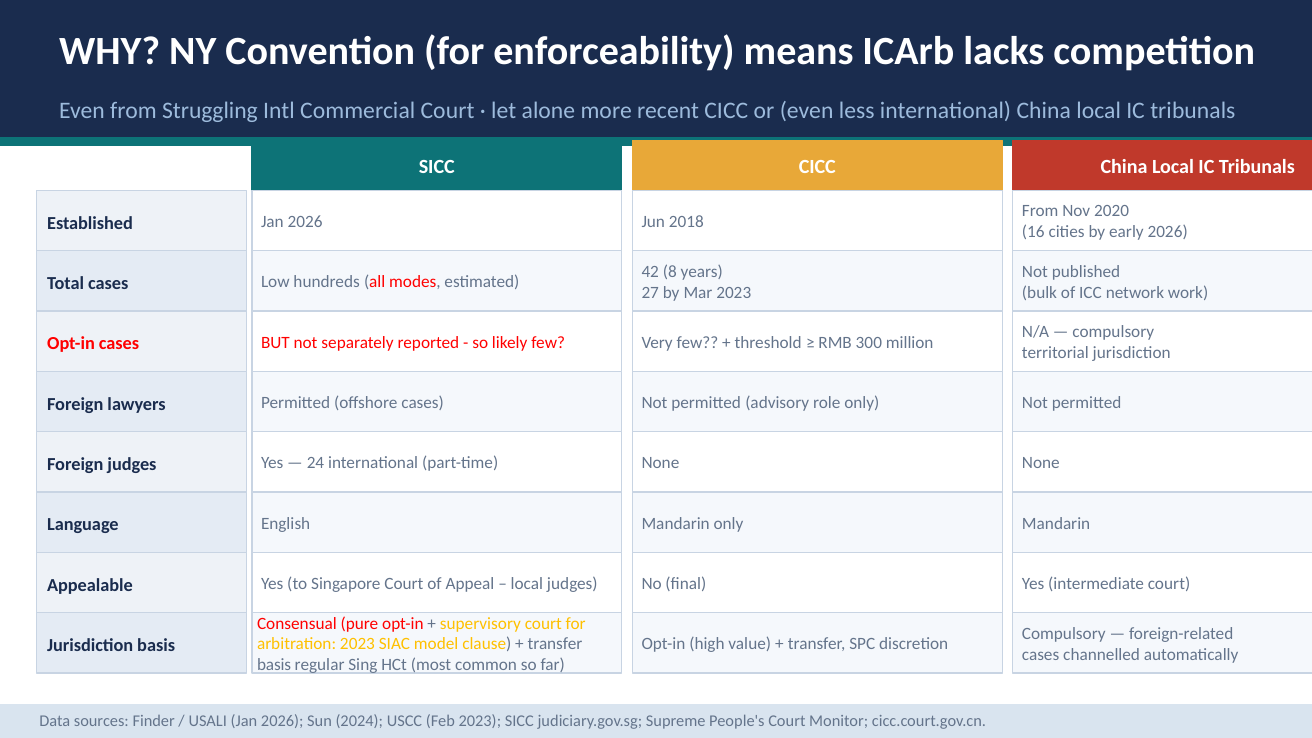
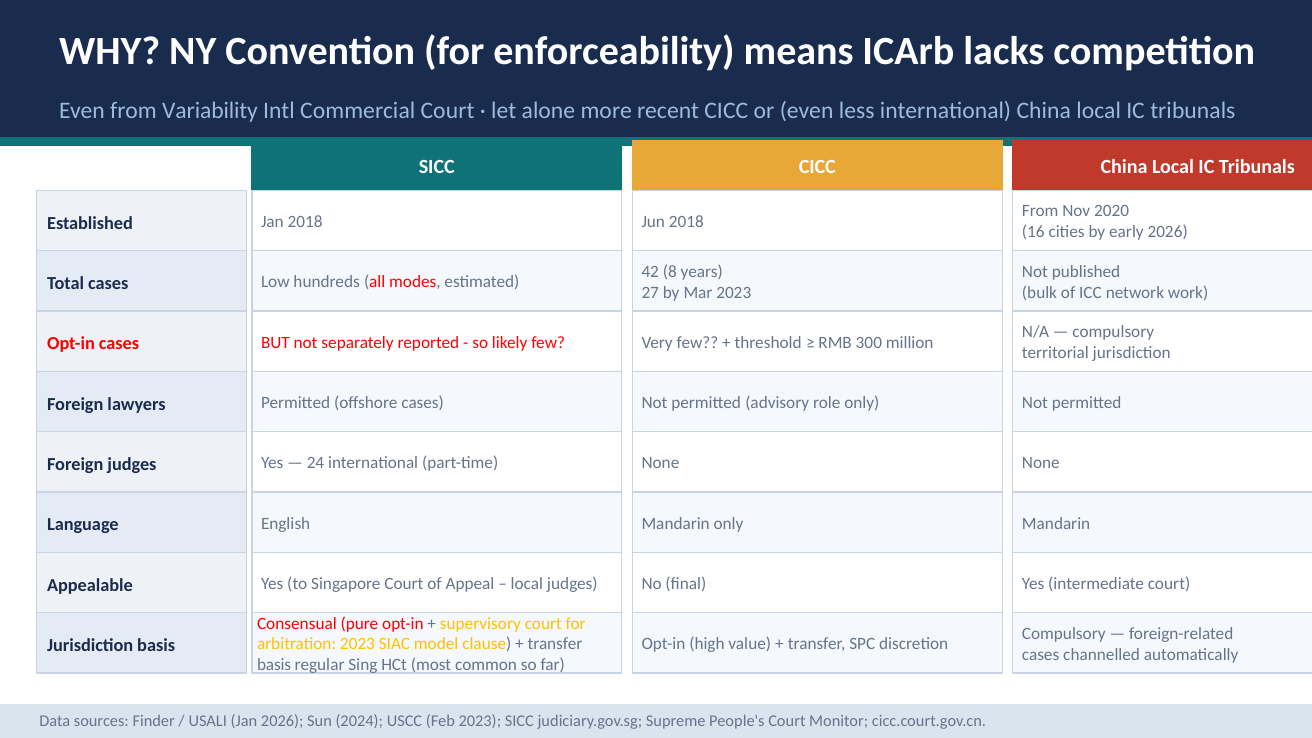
Struggling: Struggling -> Variability
2026 at (305, 222): 2026 -> 2018
